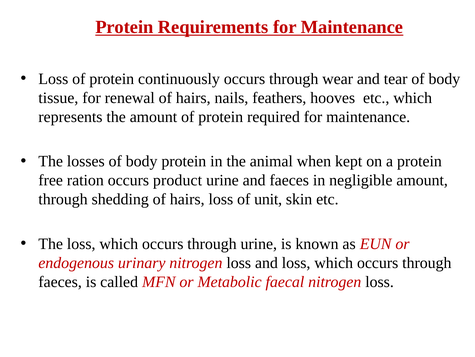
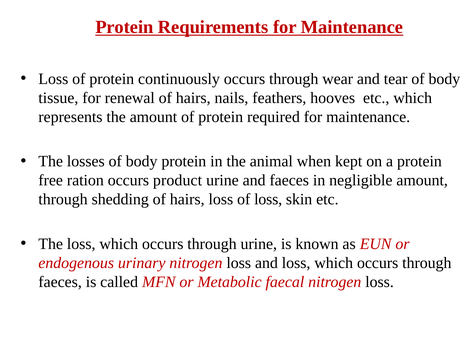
of unit: unit -> loss
